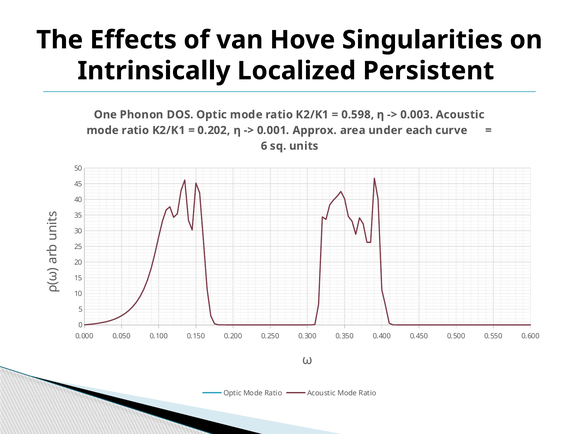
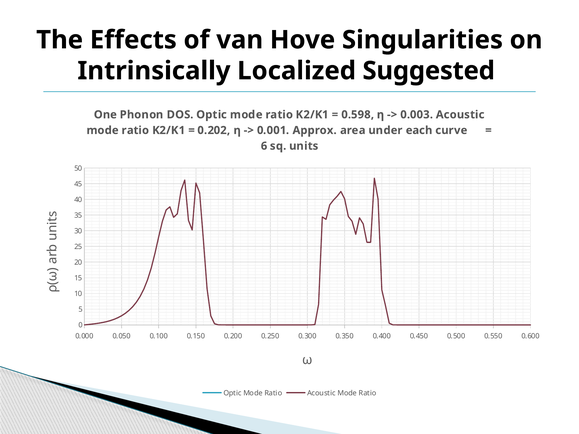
Persistent: Persistent -> Suggested
